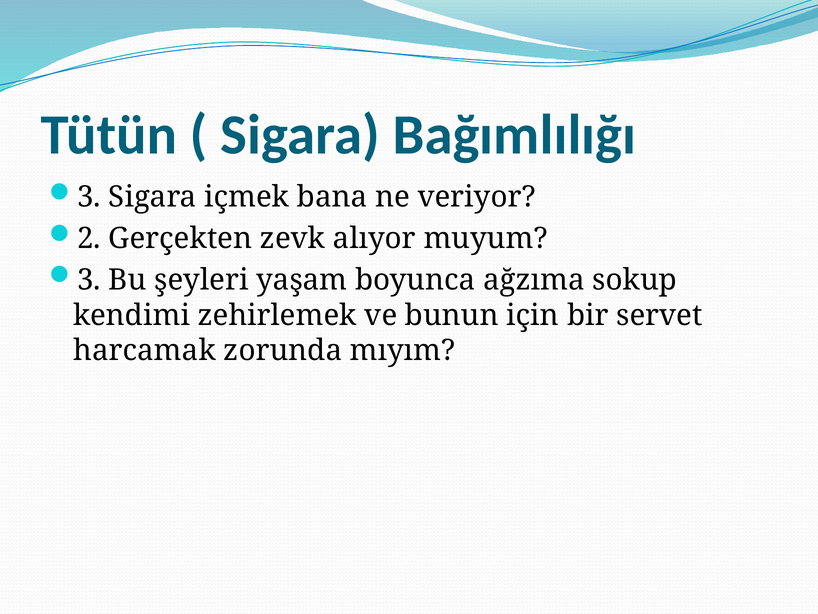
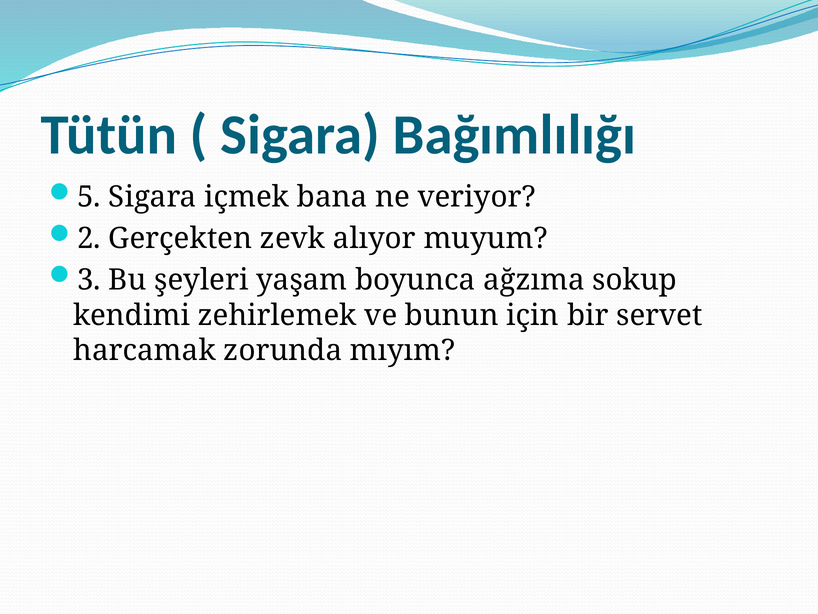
3 at (89, 197): 3 -> 5
